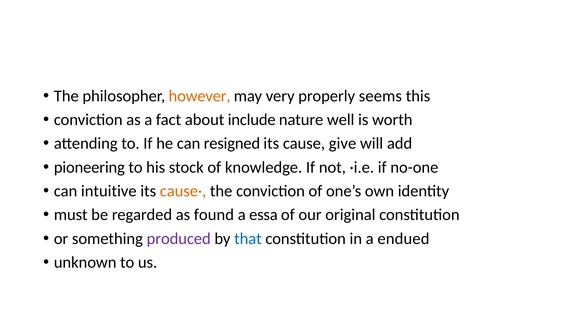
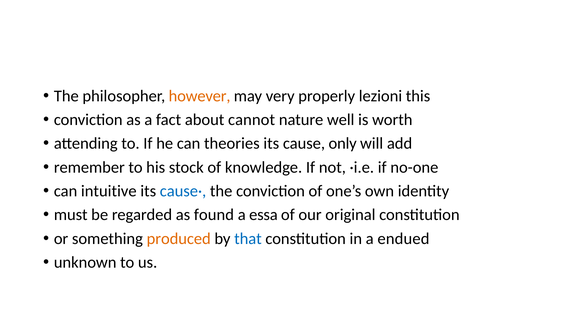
seems: seems -> lezioni
include: include -> cannot
resigned: resigned -> theories
give: give -> only
pioneering: pioneering -> remember
cause· colour: orange -> blue
produced colour: purple -> orange
